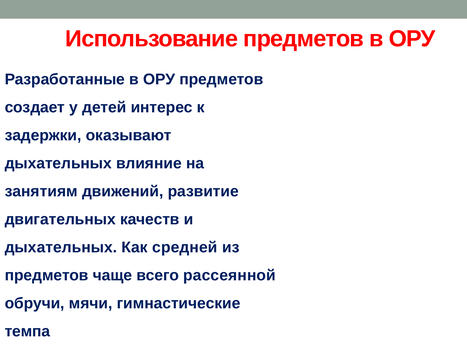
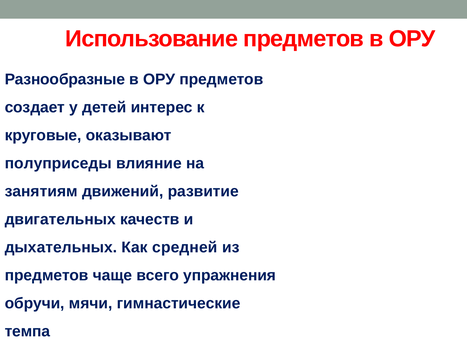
Разработанные: Разработанные -> Разнообразные
задержки: задержки -> круговые
дыхательных at (58, 164): дыхательных -> полуприседы
рассеянной: рассеянной -> упражнения
